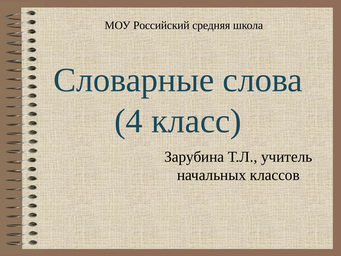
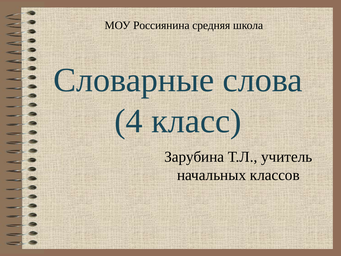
Российский: Российский -> Россиянина
